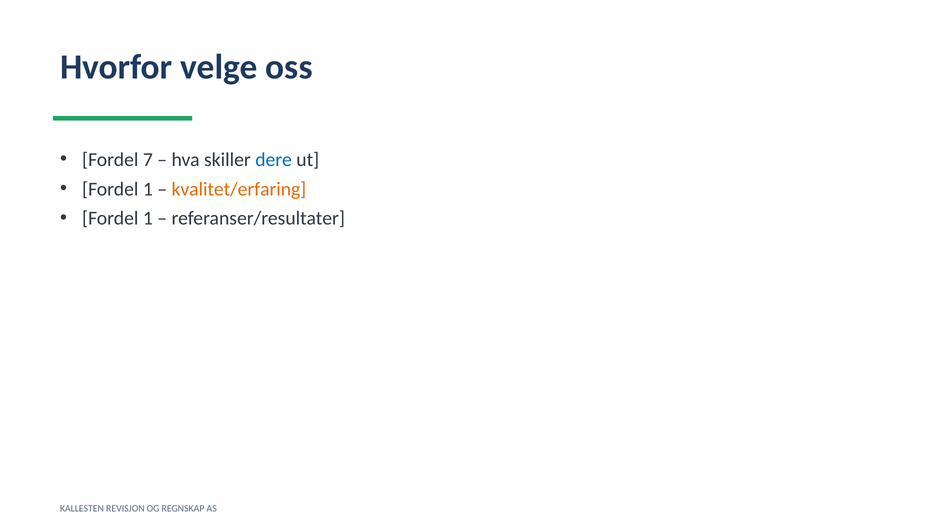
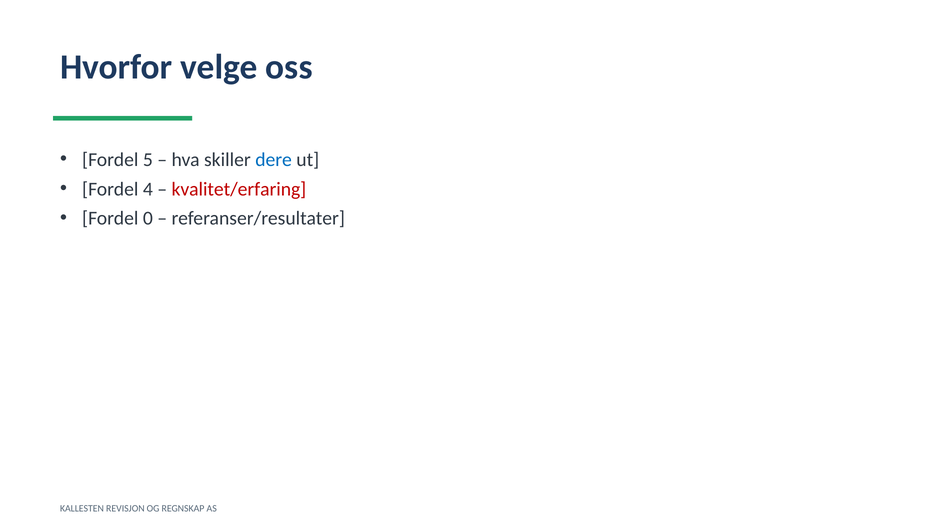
7: 7 -> 5
1 at (148, 189): 1 -> 4
kvalitet/erfaring colour: orange -> red
1 at (148, 219): 1 -> 0
